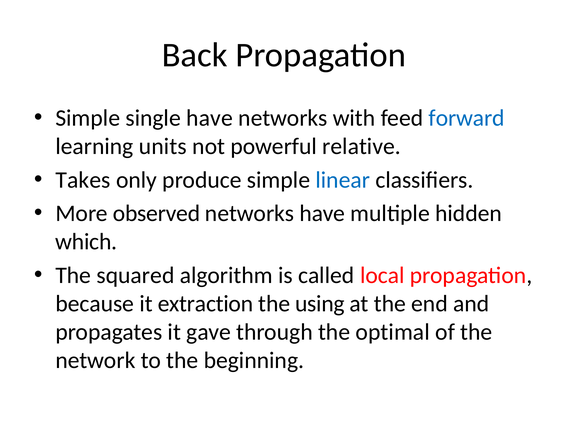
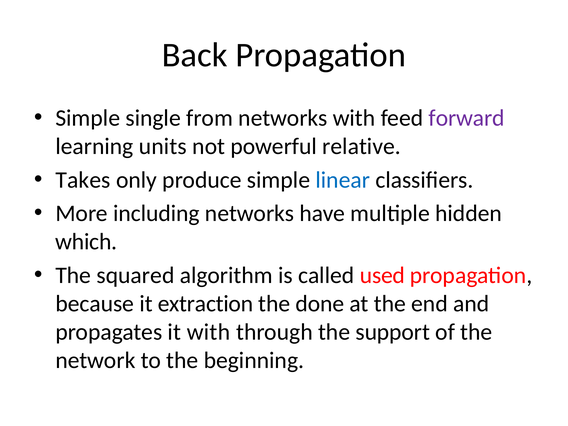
single have: have -> from
forward colour: blue -> purple
observed: observed -> including
local: local -> used
using: using -> done
it gave: gave -> with
optimal: optimal -> support
